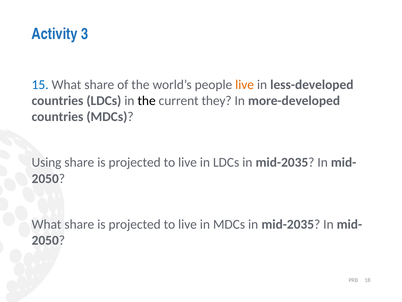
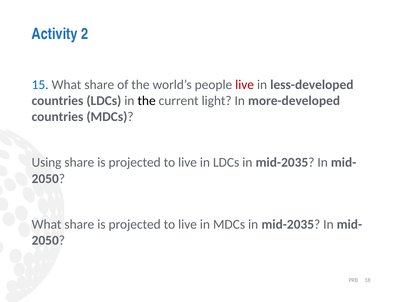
3: 3 -> 2
live at (245, 84) colour: orange -> red
they: they -> light
